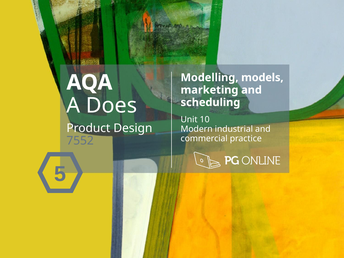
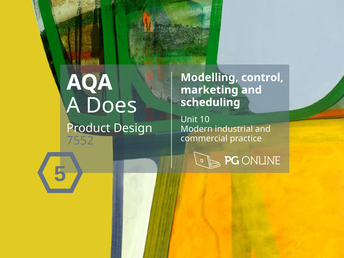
models: models -> control
